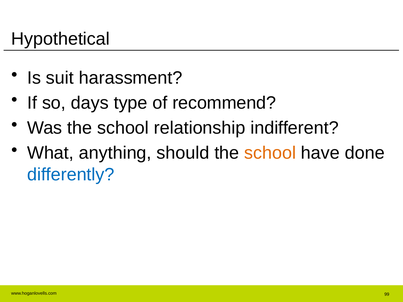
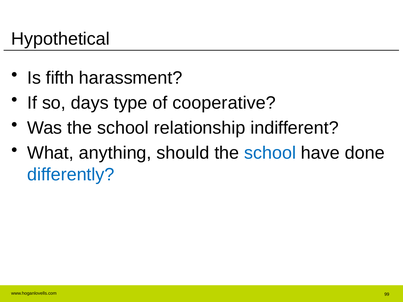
suit: suit -> fifth
recommend: recommend -> cooperative
school at (270, 153) colour: orange -> blue
